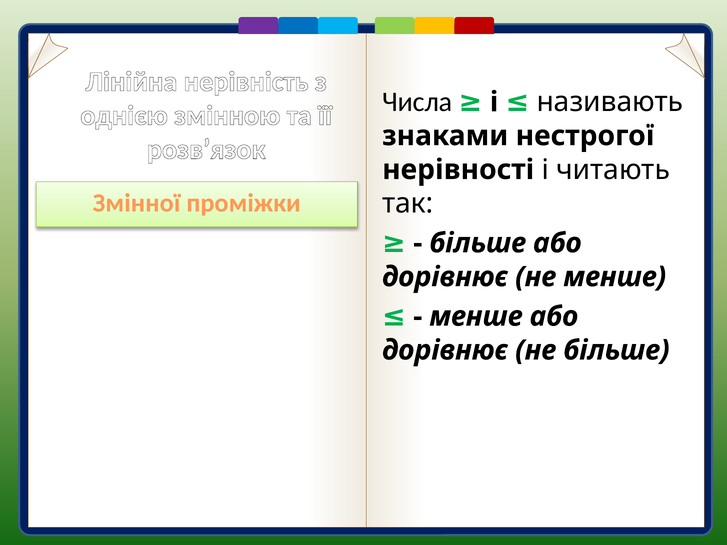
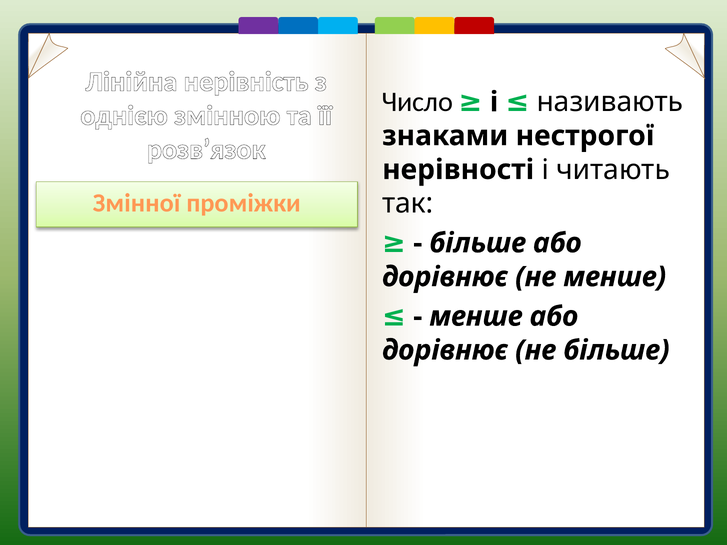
Числа: Числа -> Число
